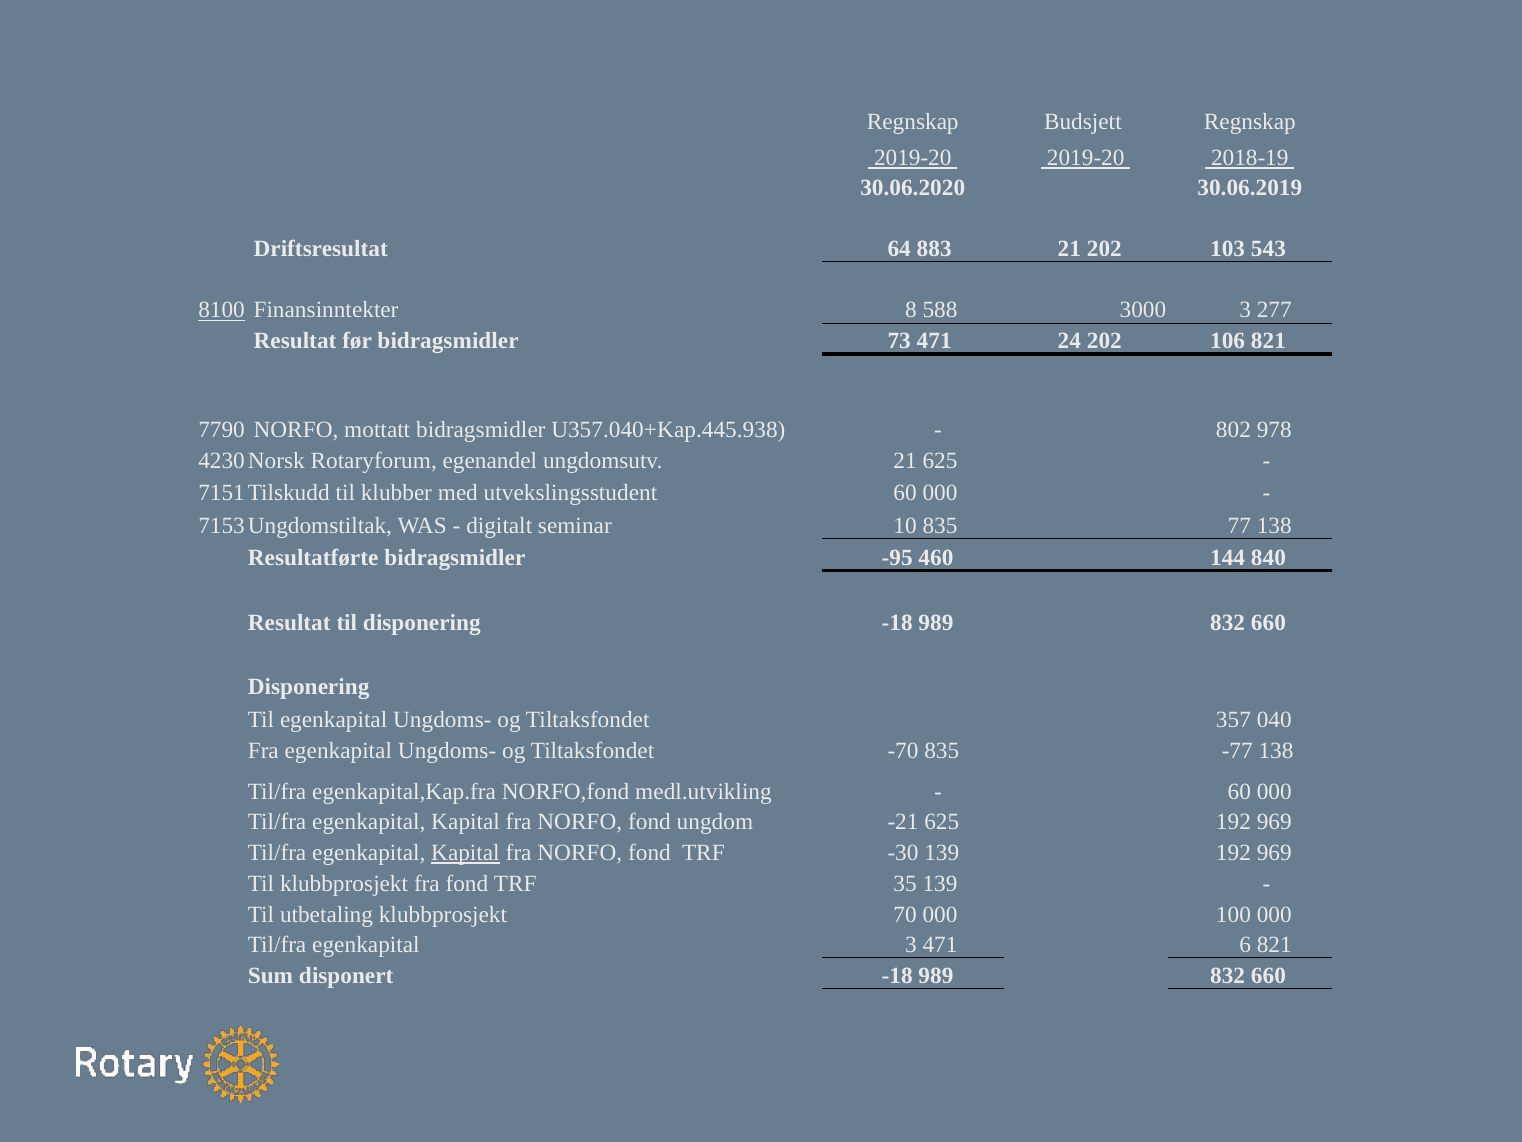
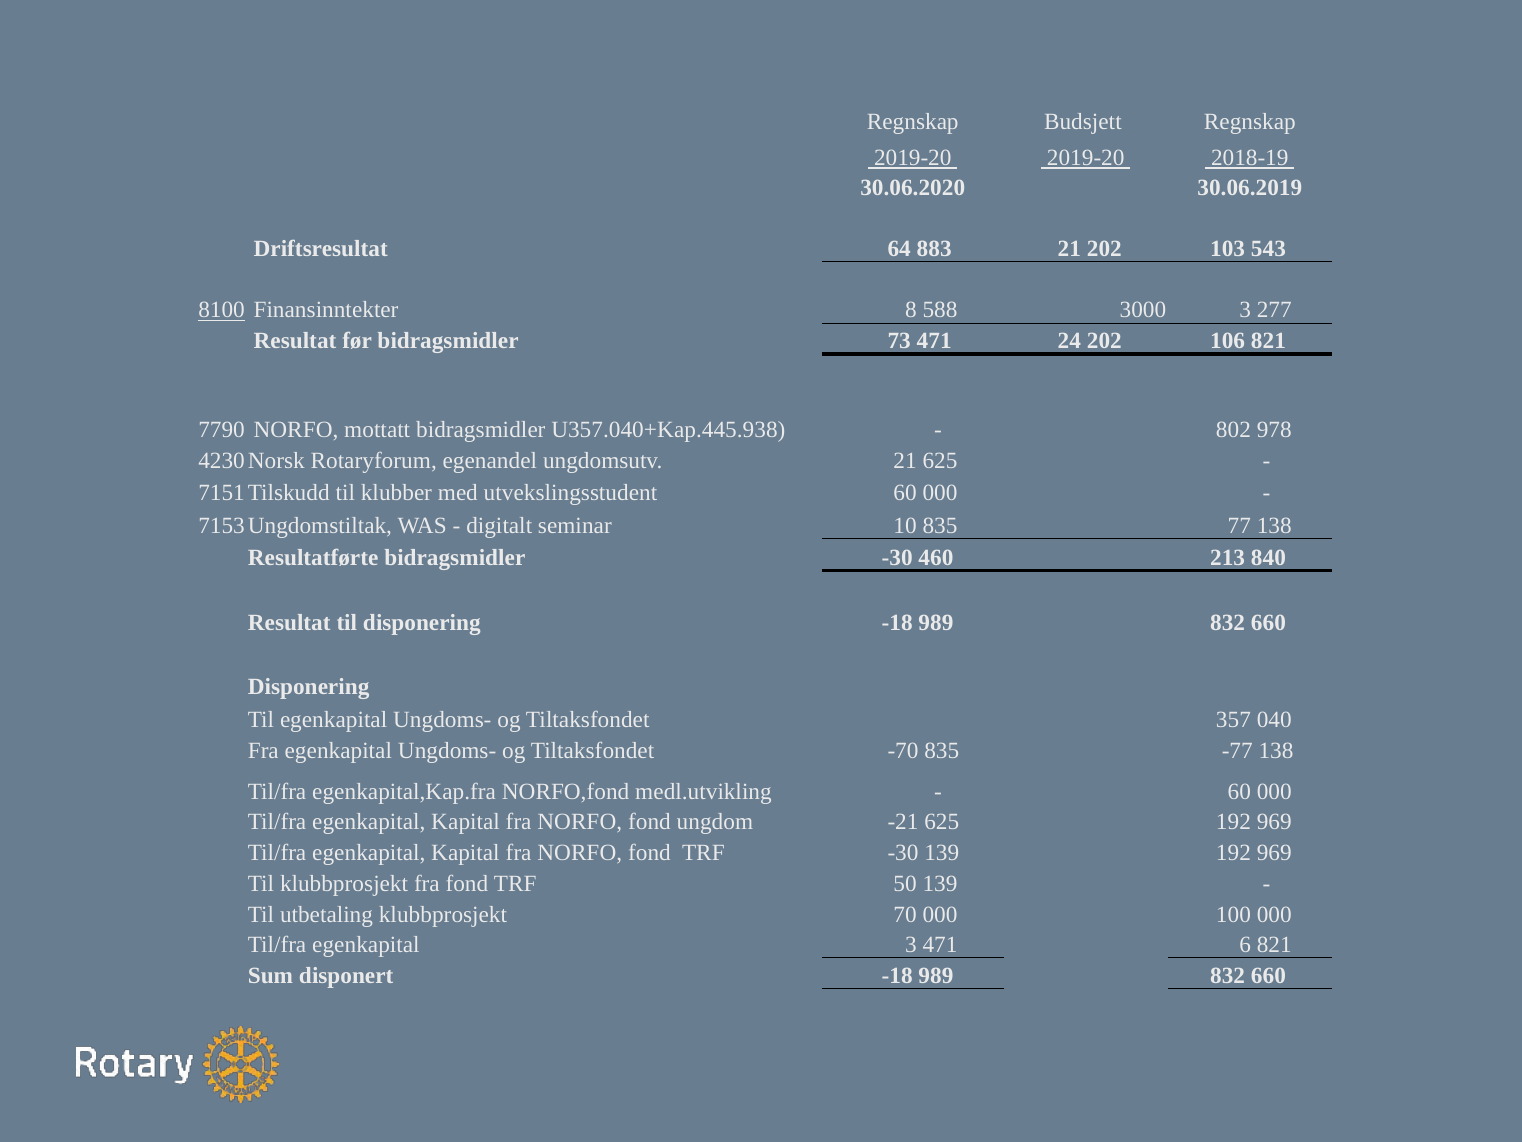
bidragsmidler -95: -95 -> -30
144: 144 -> 213
Kapital at (465, 852) underline: present -> none
35: 35 -> 50
